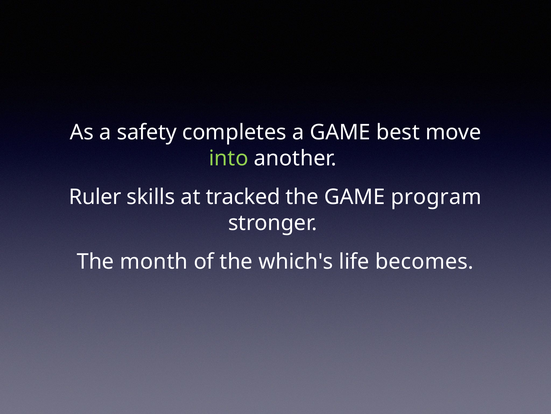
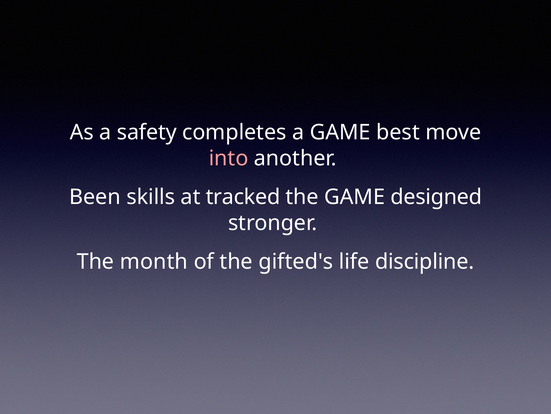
into colour: light green -> pink
Ruler: Ruler -> Been
program: program -> designed
which's: which's -> gifted's
becomes: becomes -> discipline
